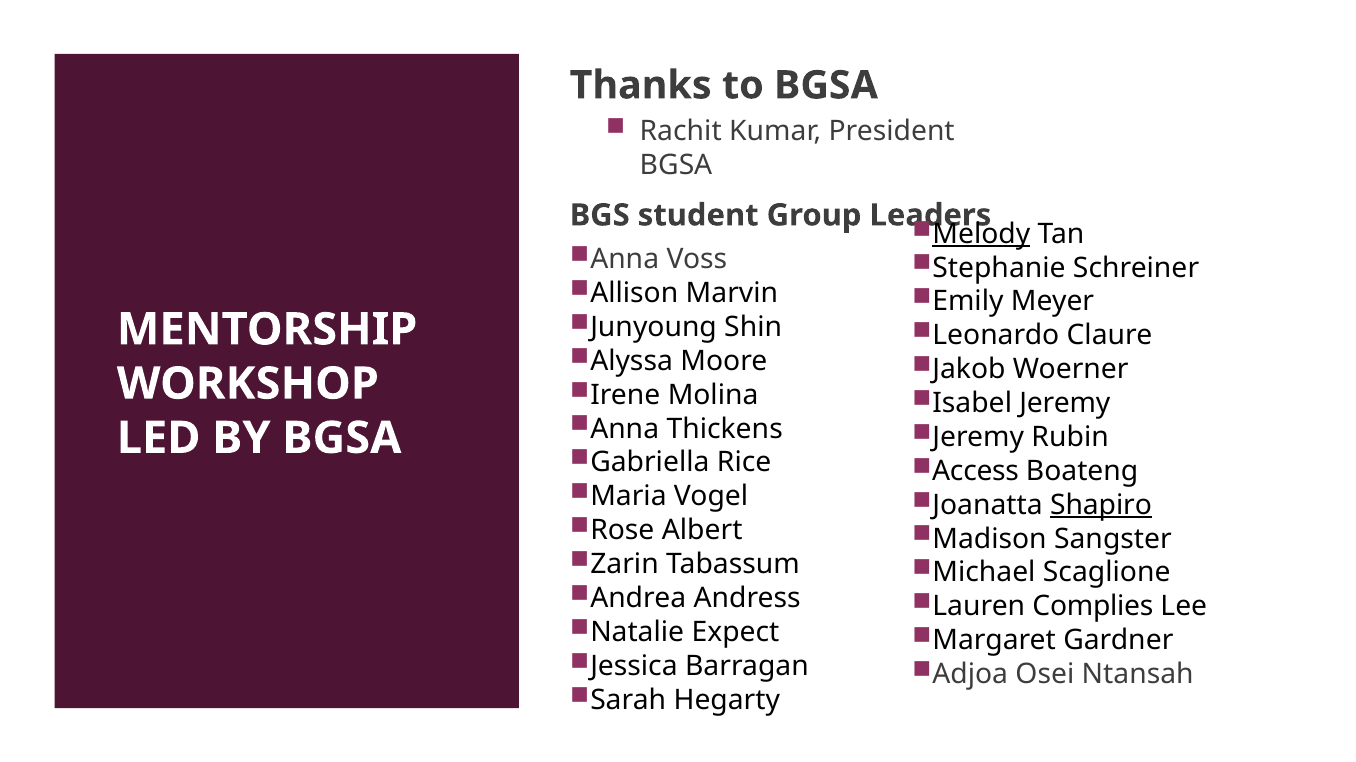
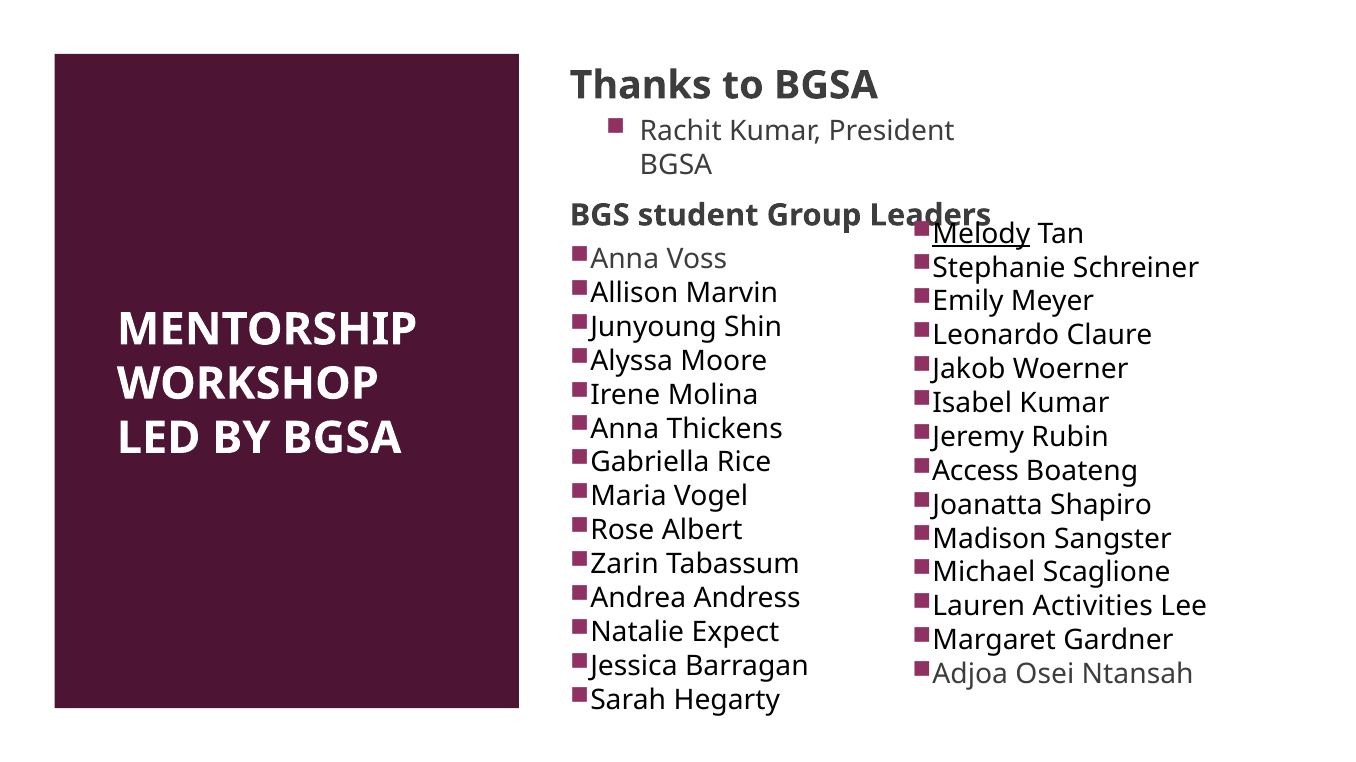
Isabel Jeremy: Jeremy -> Kumar
Shapiro underline: present -> none
Complies: Complies -> Activities
